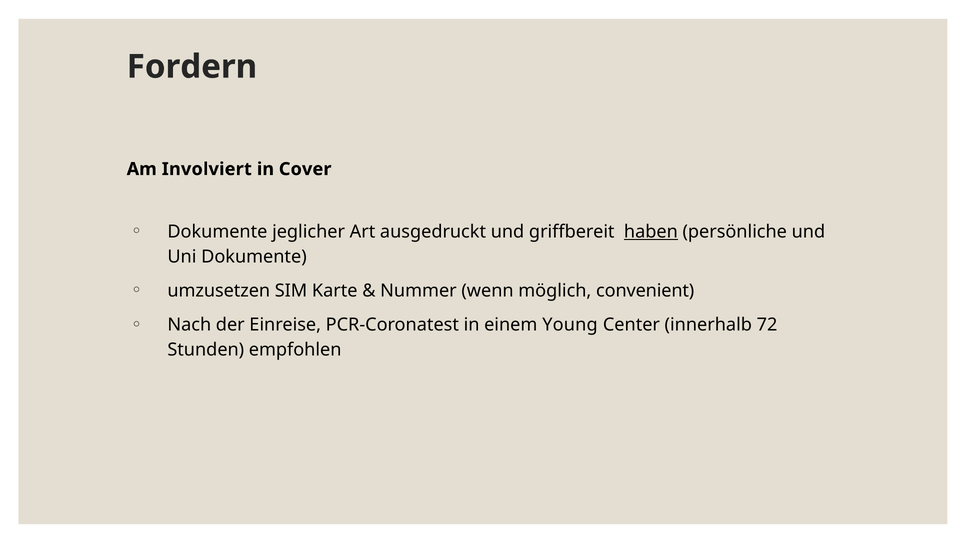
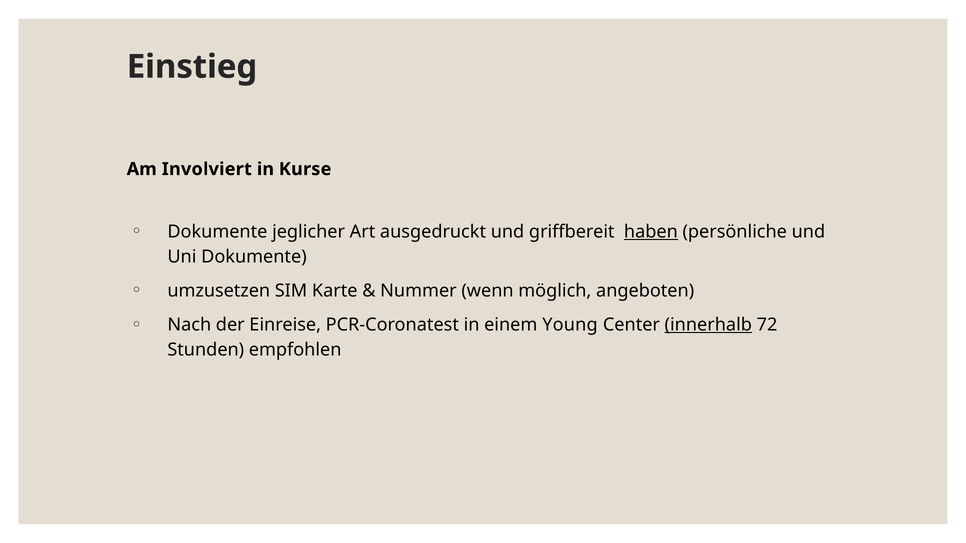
Fordern: Fordern -> Einstieg
Cover: Cover -> Kurse
convenient: convenient -> angeboten
innerhalb underline: none -> present
